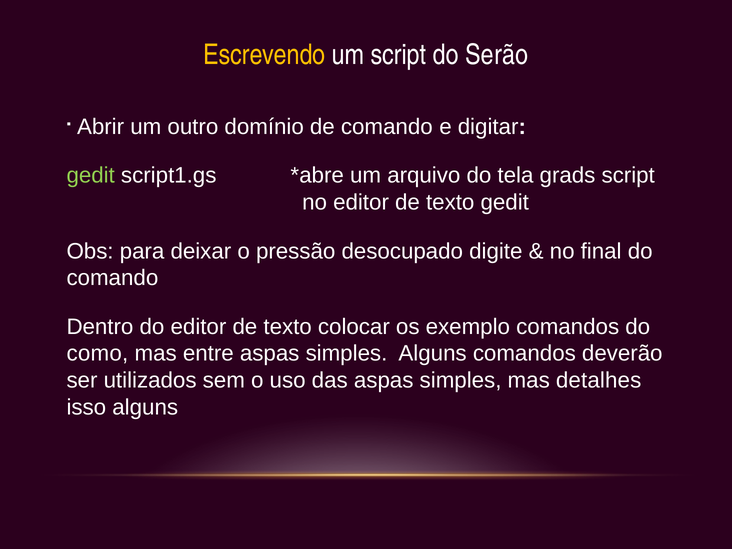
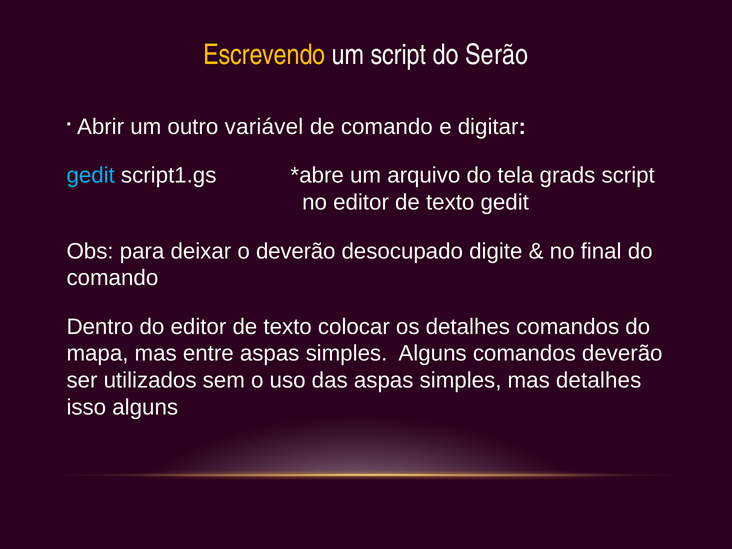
domínio: domínio -> variável
gedit at (91, 176) colour: light green -> light blue
o pressão: pressão -> deverão
os exemplo: exemplo -> detalhes
como: como -> mapa
